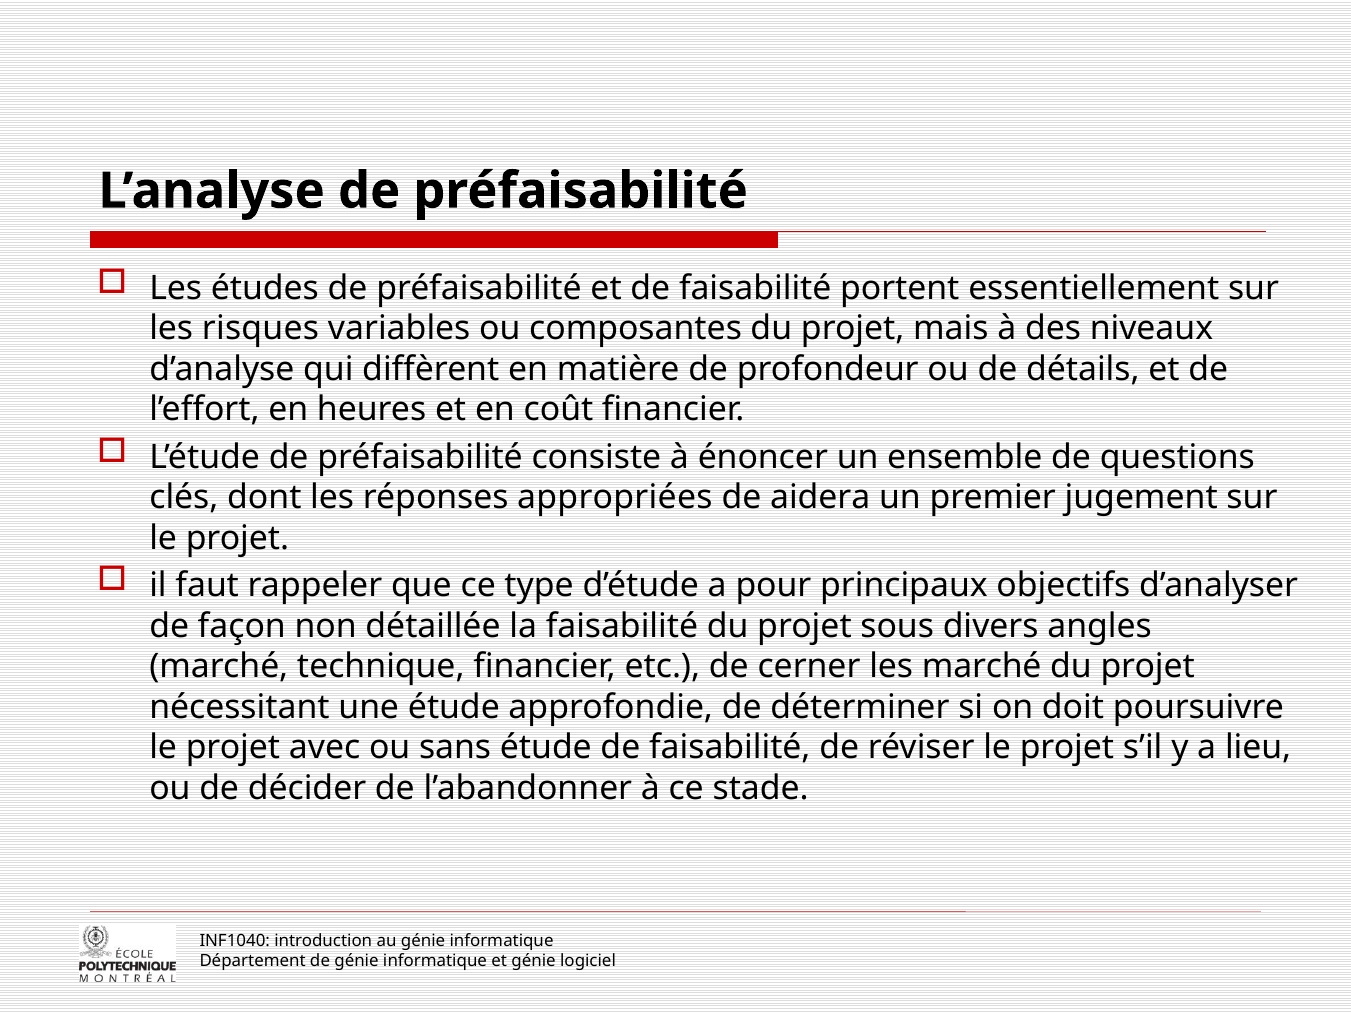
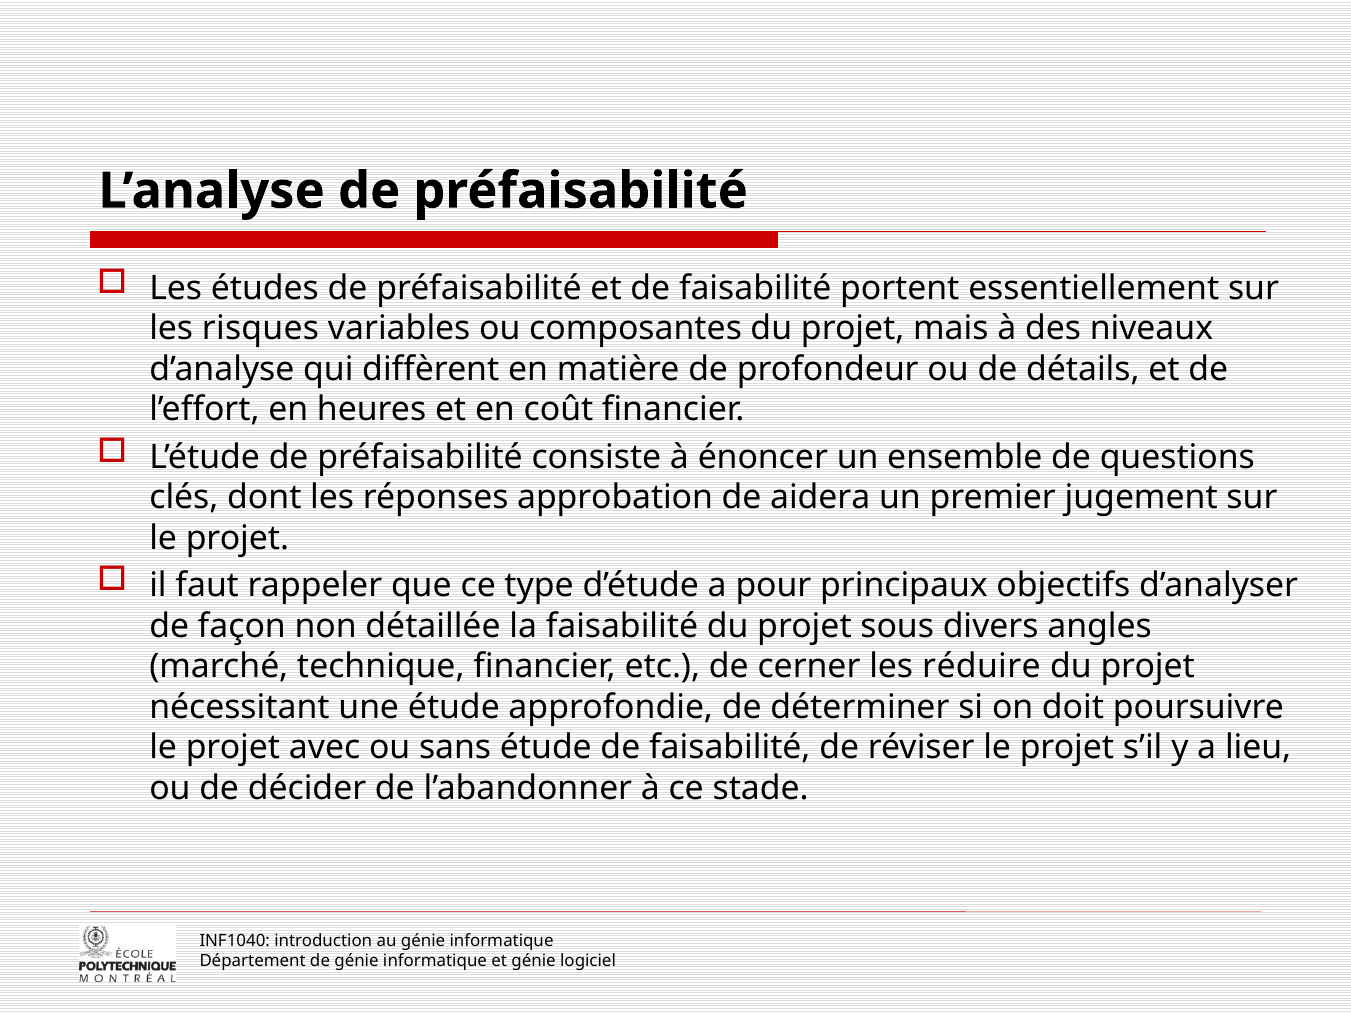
appropriées: appropriées -> approbation
les marché: marché -> réduire
